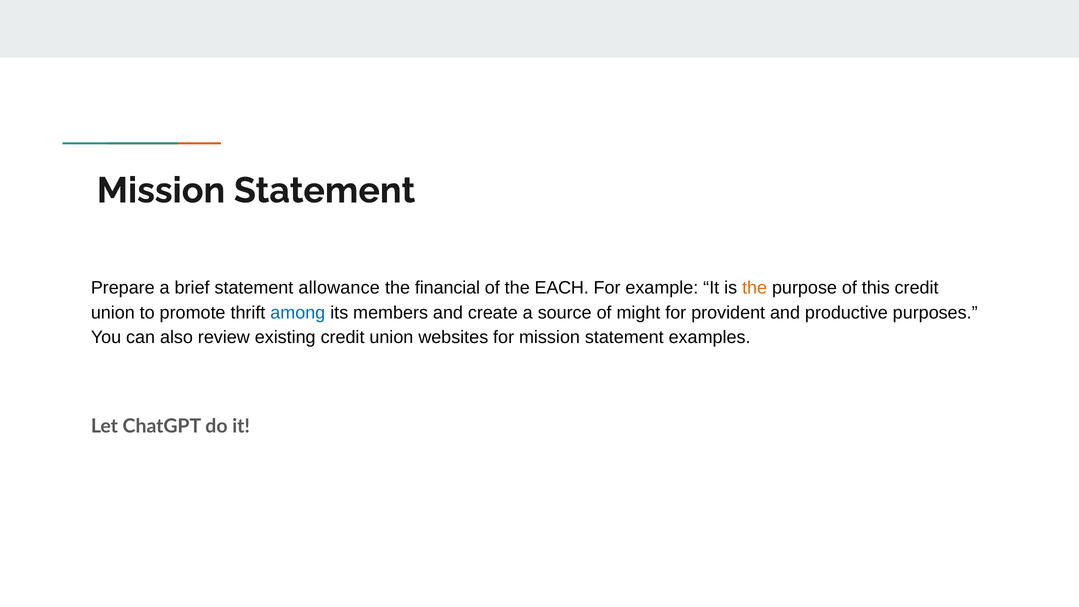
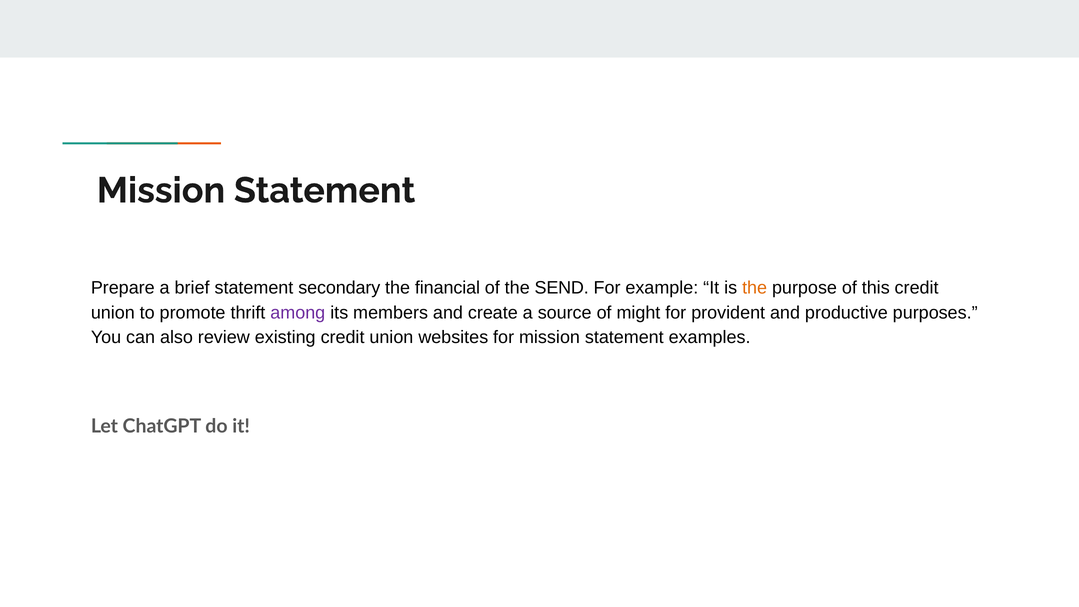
allowance: allowance -> secondary
EACH: EACH -> SEND
among colour: blue -> purple
